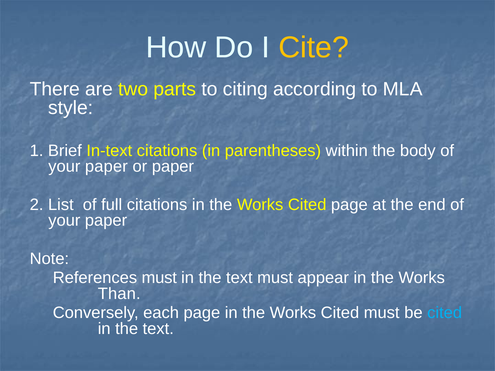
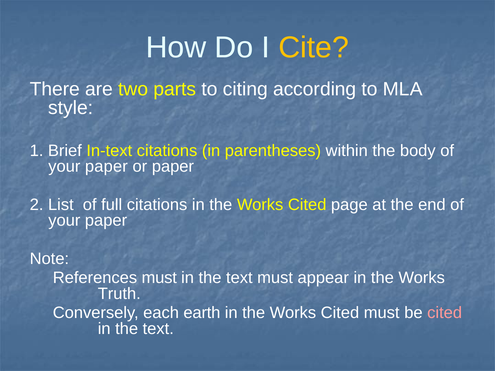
Than: Than -> Truth
each page: page -> earth
cited at (445, 313) colour: light blue -> pink
